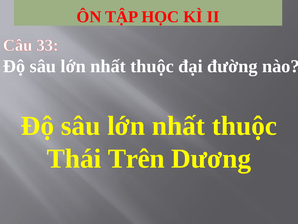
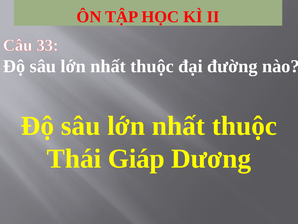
Trên: Trên -> Giáp
